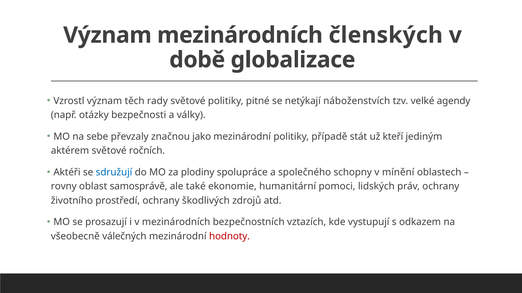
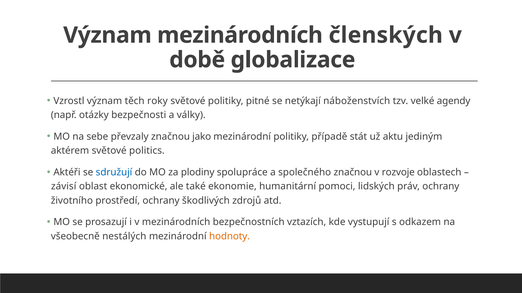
rady: rady -> roky
kteří: kteří -> aktu
ročních: ročních -> politics
společného schopny: schopny -> značnou
mínění: mínění -> rozvoje
rovny: rovny -> závisí
samosprávě: samosprávě -> ekonomické
válečných: válečných -> nestálých
hodnoty colour: red -> orange
